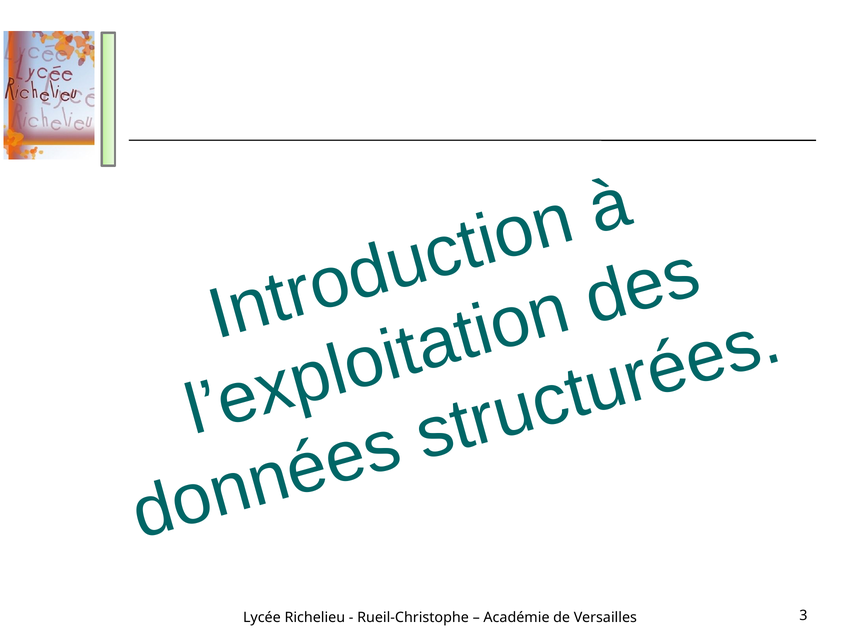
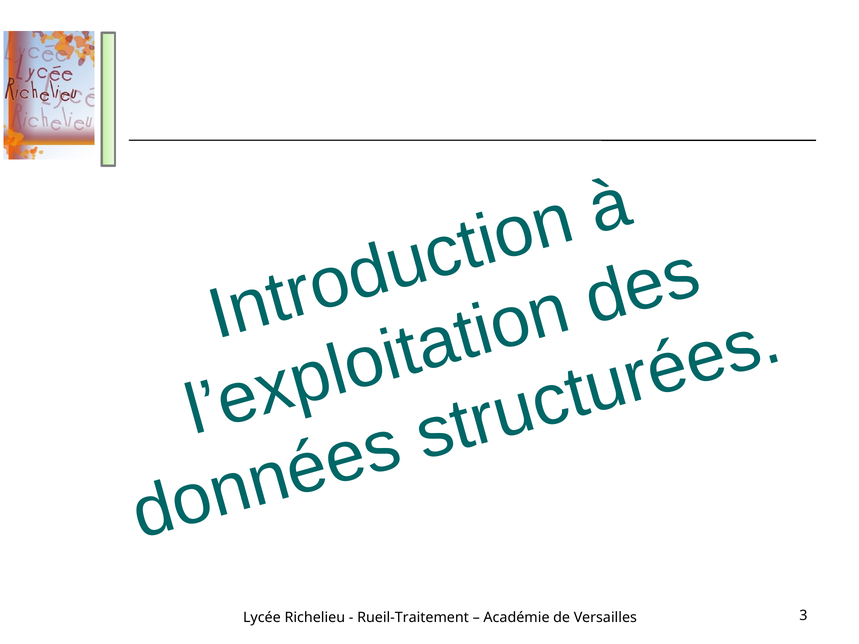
Rueil-Christophe: Rueil-Christophe -> Rueil-Traitement
